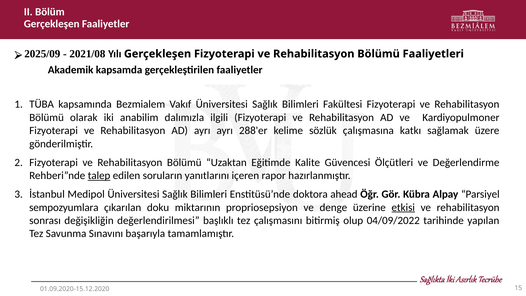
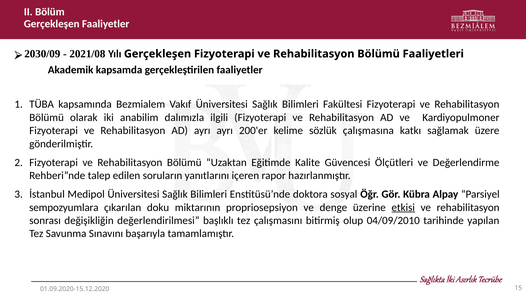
2025/09: 2025/09 -> 2030/09
288'er: 288'er -> 200'er
talep underline: present -> none
ahead: ahead -> sosyal
04/09/2022: 04/09/2022 -> 04/09/2010
